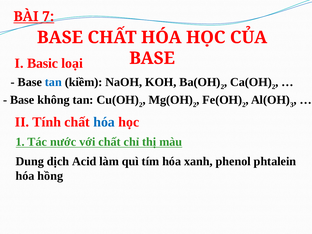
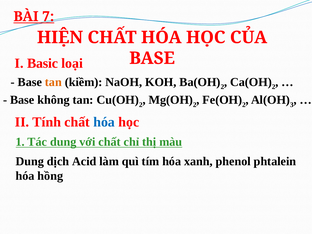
BASE at (60, 37): BASE -> HIỆN
tan at (53, 82) colour: blue -> orange
Tác nước: nước -> dung
